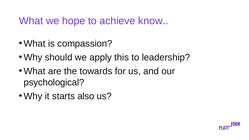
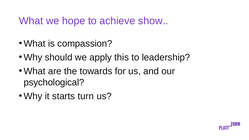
know: know -> show
also: also -> turn
